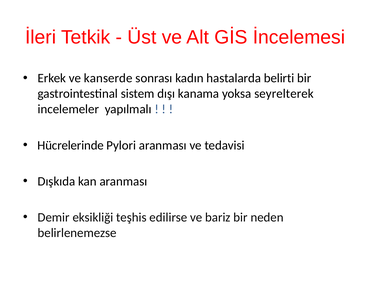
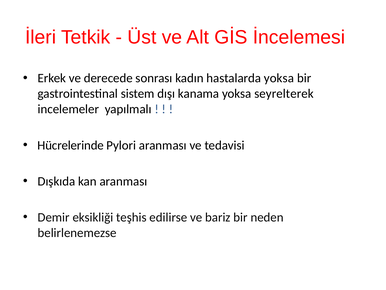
kanserde: kanserde -> derecede
hastalarda belirti: belirti -> yoksa
